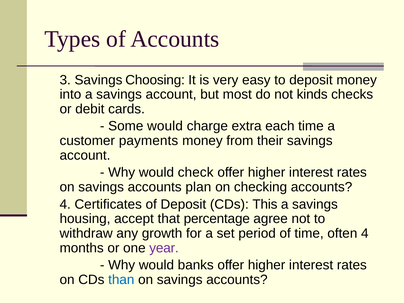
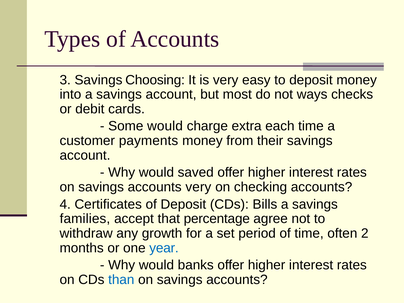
kinds: kinds -> ways
check: check -> saved
accounts plan: plan -> very
This: This -> Bills
housing: housing -> families
often 4: 4 -> 2
year colour: purple -> blue
